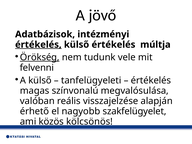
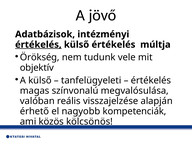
Örökség underline: present -> none
felvenni: felvenni -> objektív
szakfelügyelet: szakfelügyelet -> kompetenciák
